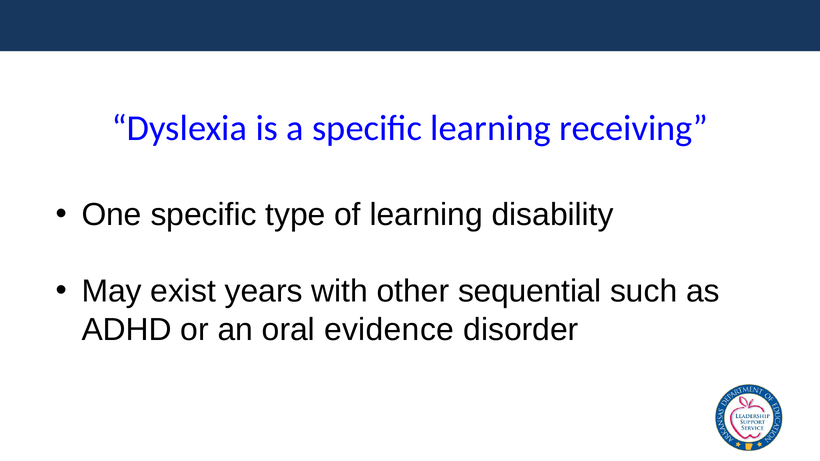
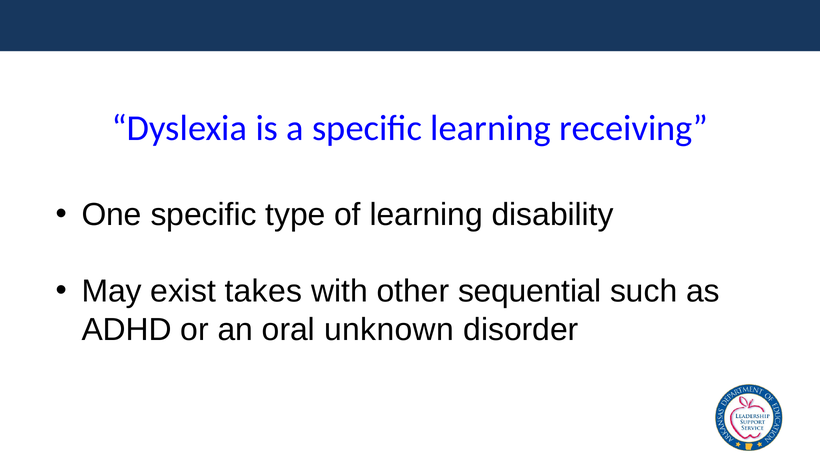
years: years -> takes
evidence: evidence -> unknown
